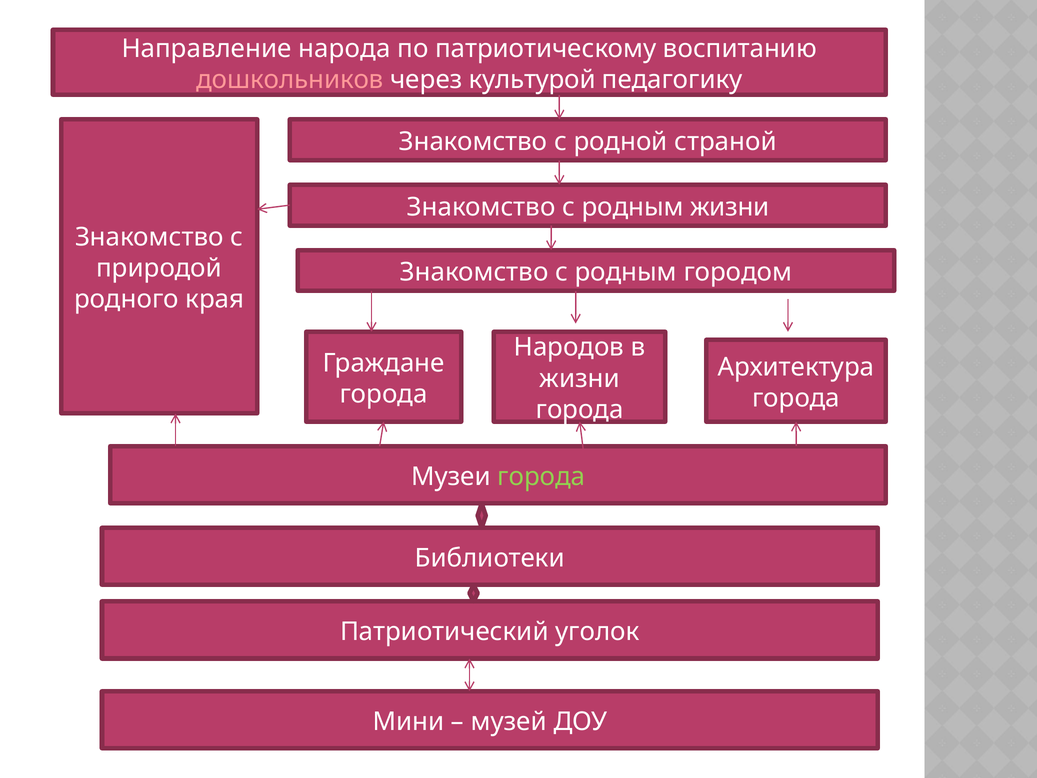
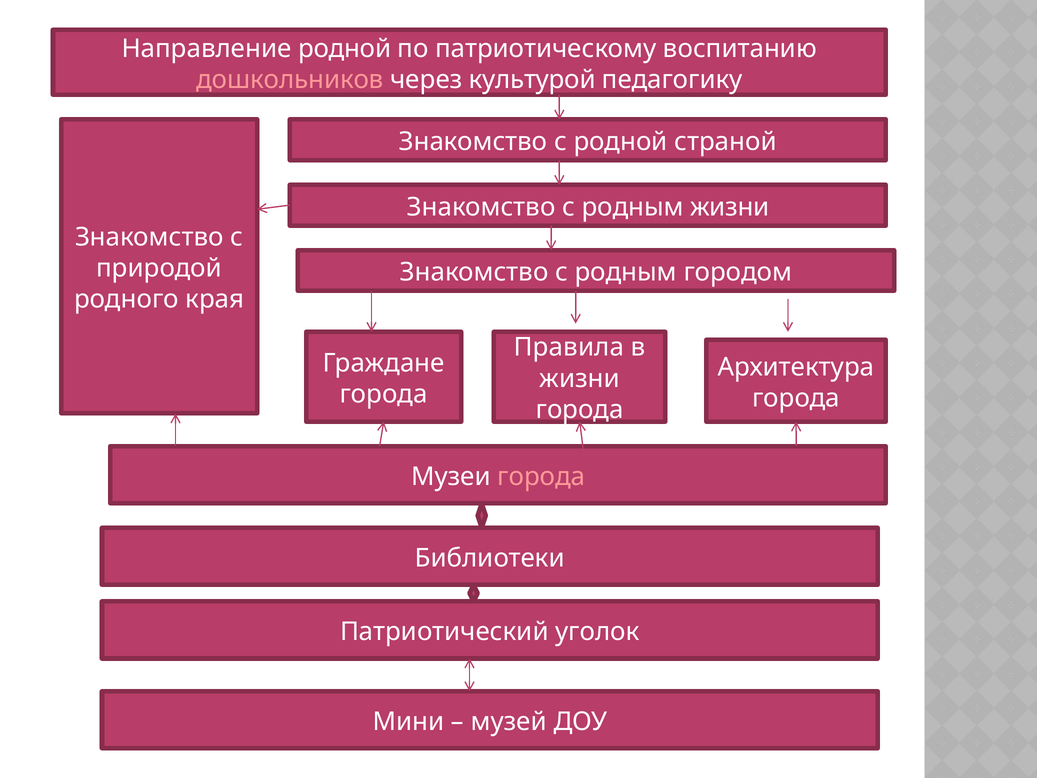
Направление народа: народа -> родной
Народов: Народов -> Правила
города at (541, 476) colour: light green -> pink
